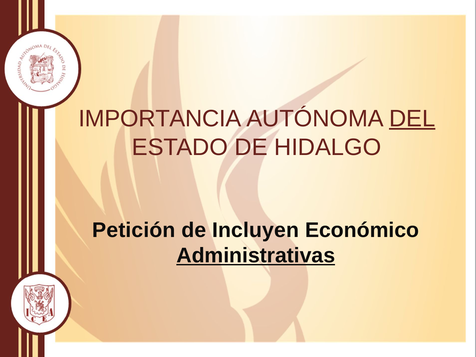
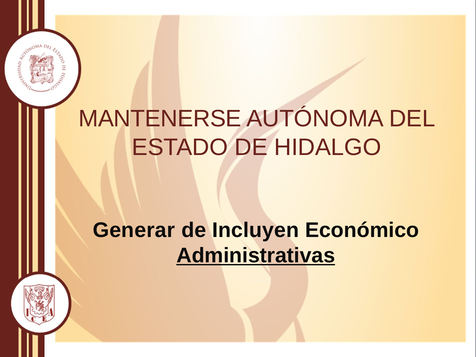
IMPORTANCIA: IMPORTANCIA -> MANTENERSE
DEL underline: present -> none
Petición: Petición -> Generar
